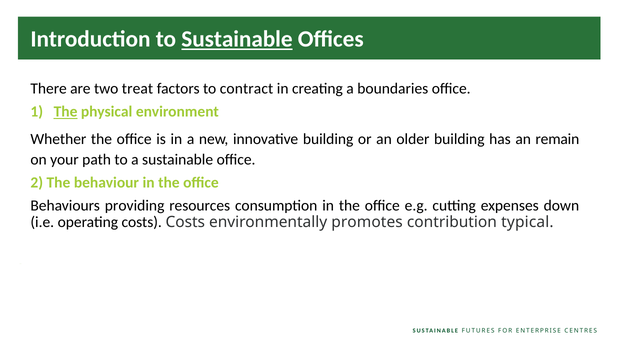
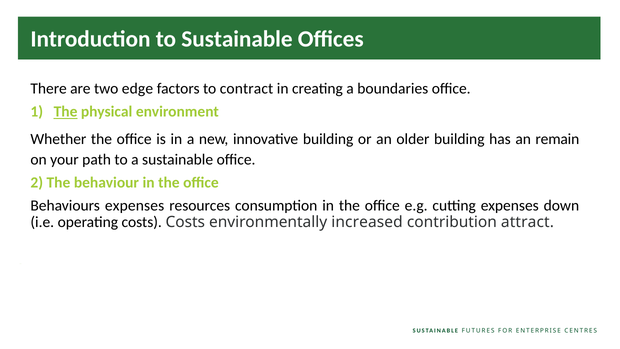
Sustainable at (237, 39) underline: present -> none
treat: treat -> edge
Behaviours providing: providing -> expenses
promotes: promotes -> increased
typical: typical -> attract
